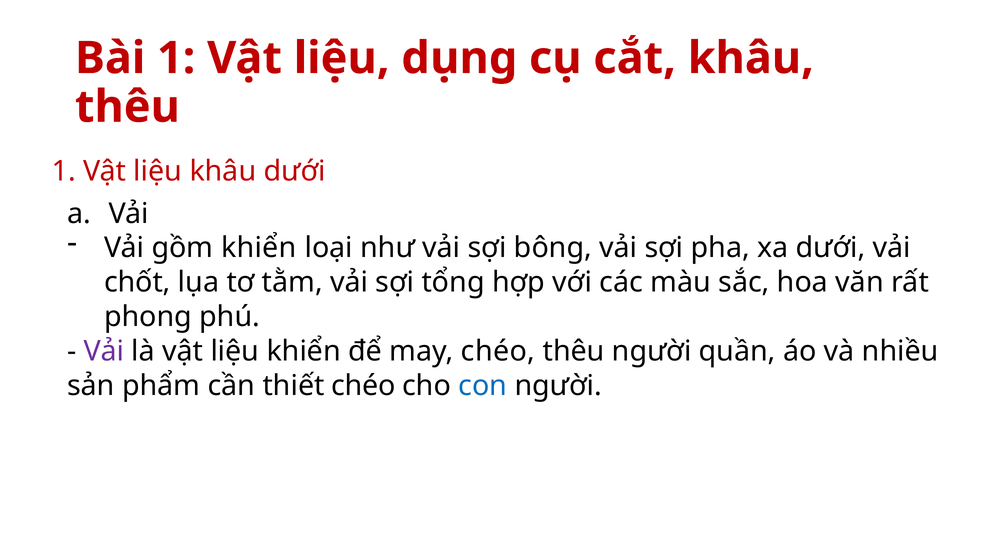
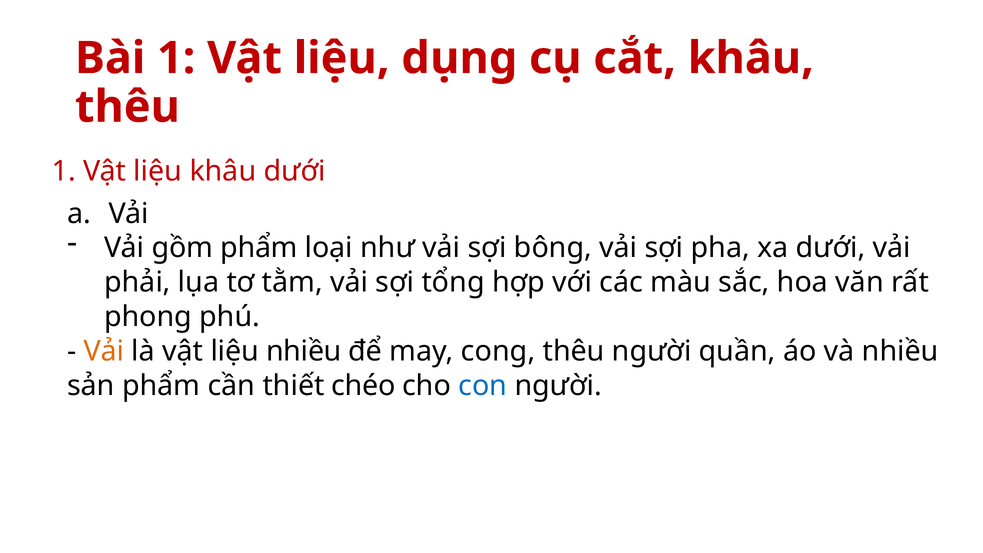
gồm khiển: khiển -> phẩm
chốt: chốt -> phải
Vải at (104, 351) colour: purple -> orange
liệu khiển: khiển -> nhiều
may chéo: chéo -> cong
